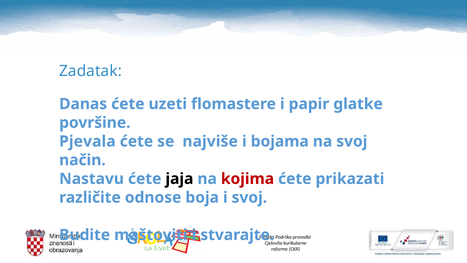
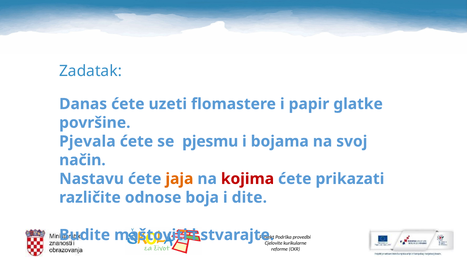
najviše: najviše -> pjesmu
jaja colour: black -> orange
i svoj: svoj -> dite
